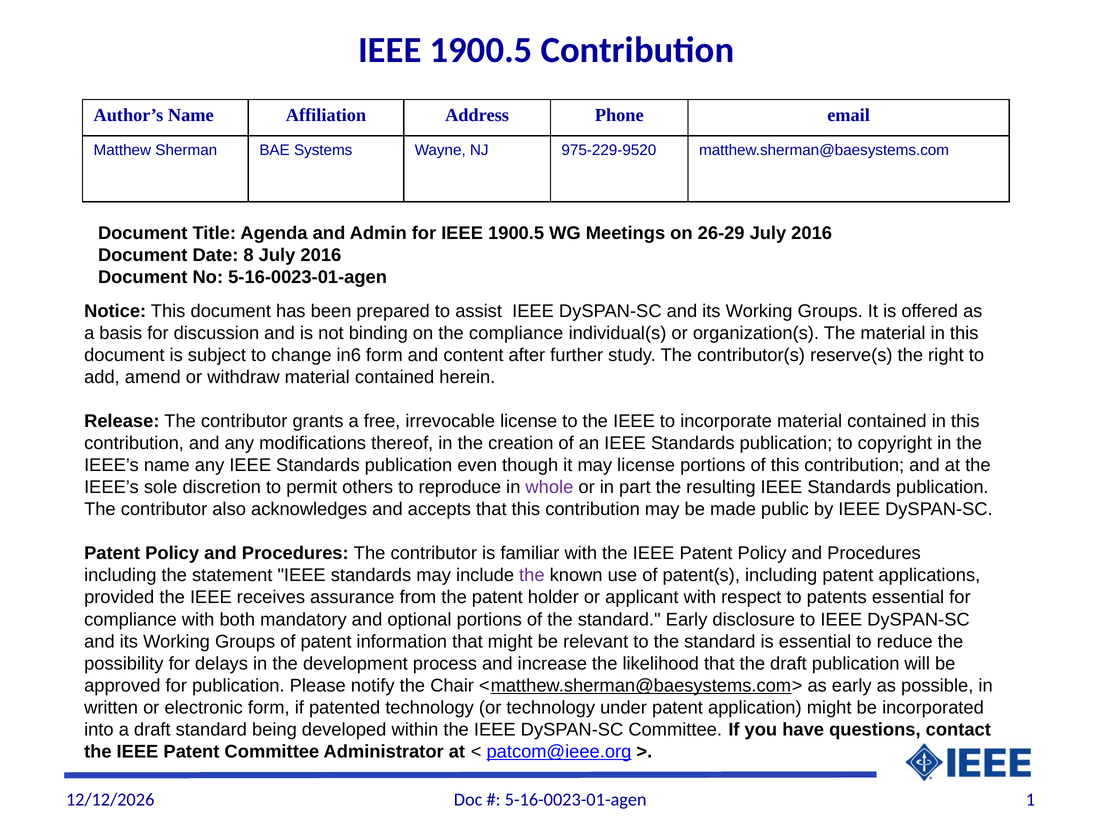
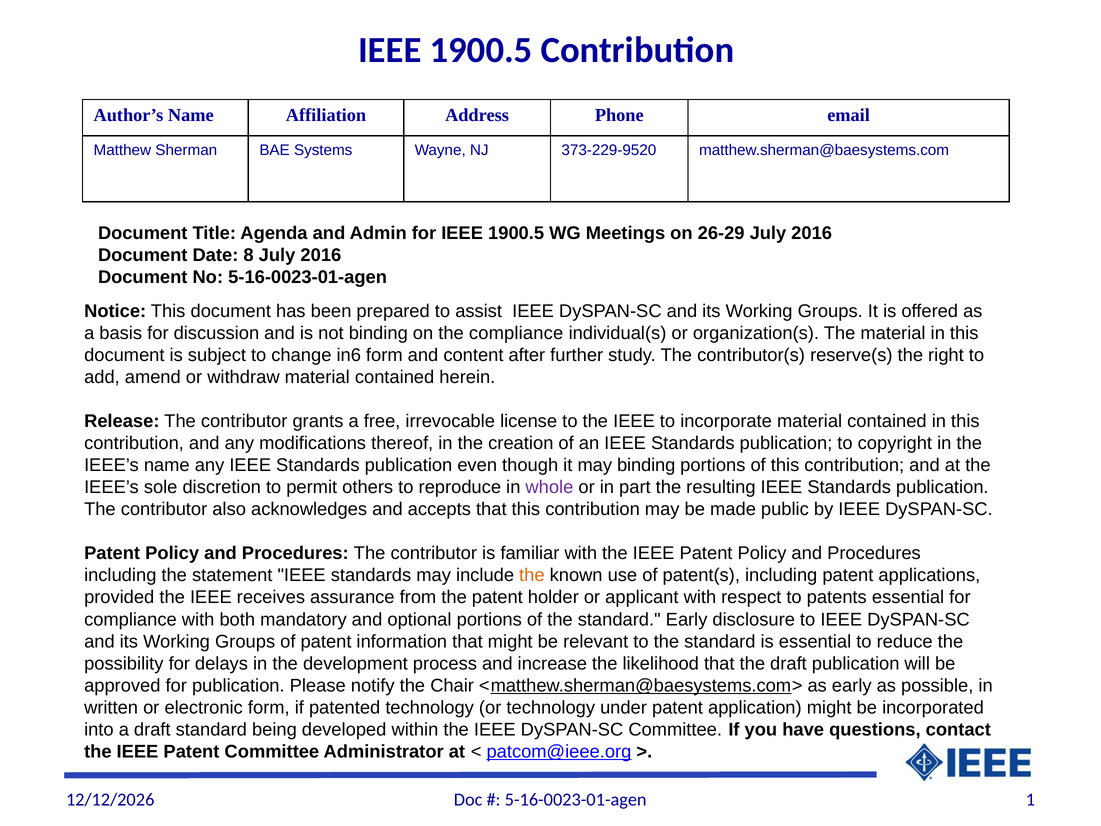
975-229-9520: 975-229-9520 -> 373-229-9520
may license: license -> binding
the at (532, 575) colour: purple -> orange
